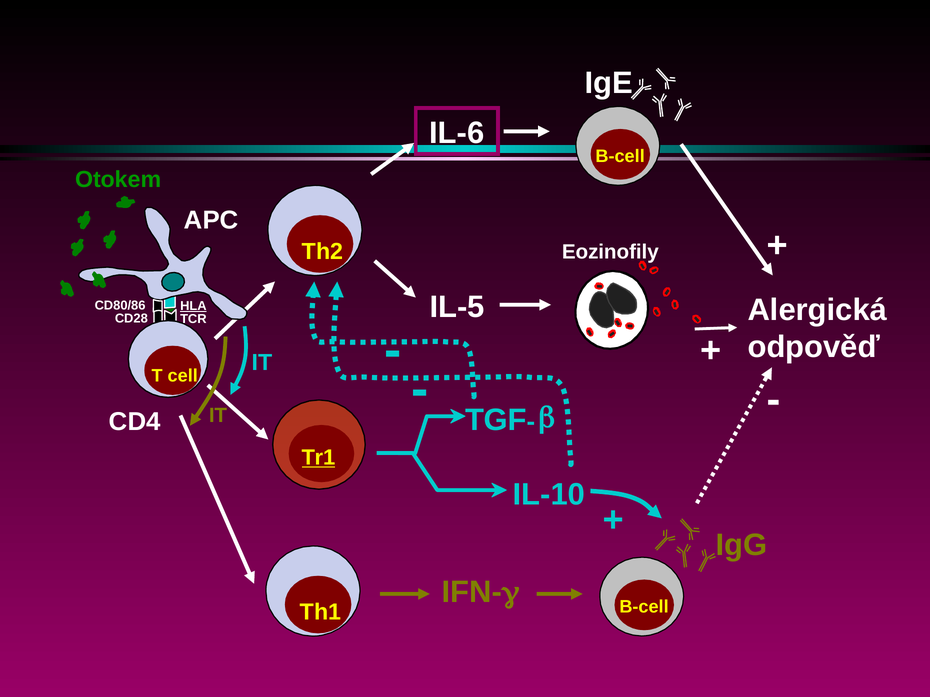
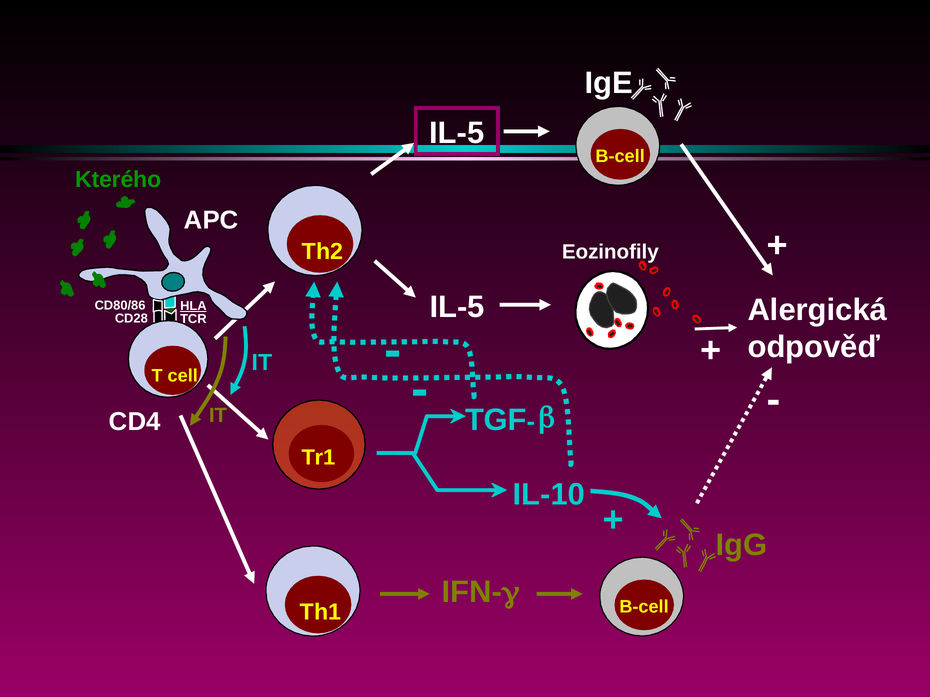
IL-6 at (457, 133): IL-6 -> IL-5
Otokem: Otokem -> Kterého
Tr1 underline: present -> none
